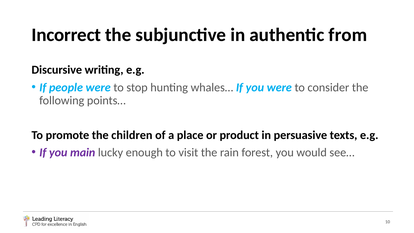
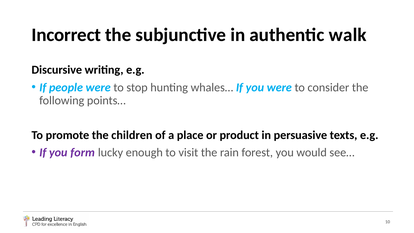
from: from -> walk
main: main -> form
